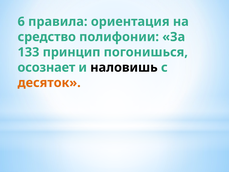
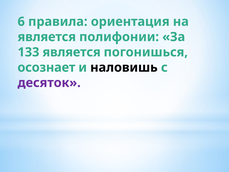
средство at (47, 37): средство -> является
133 принцип: принцип -> является
десяток colour: orange -> purple
